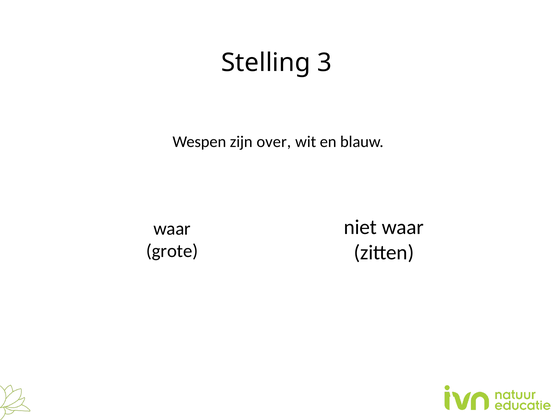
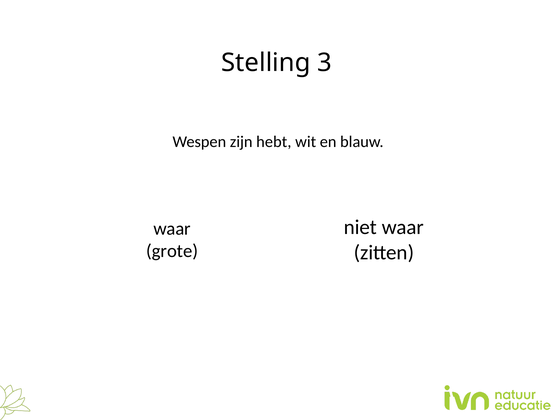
over: over -> hebt
